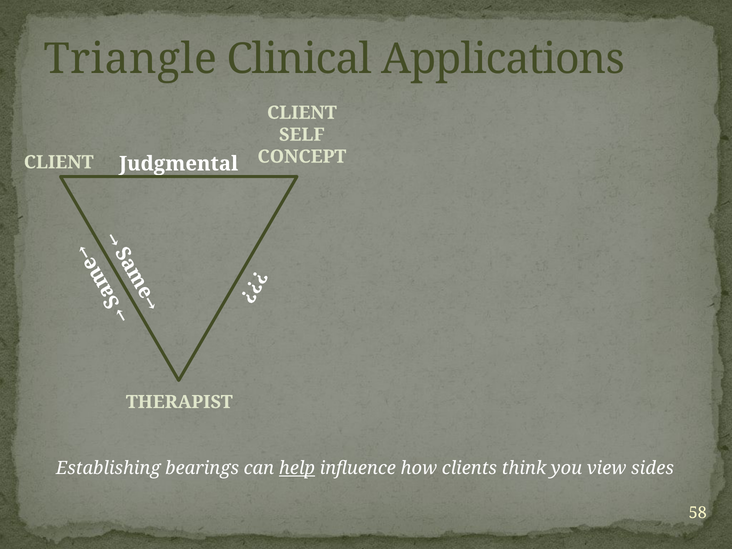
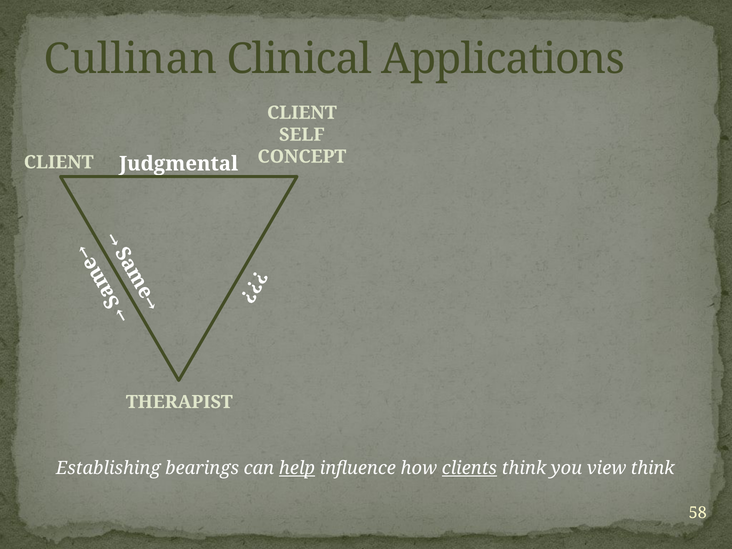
Triangle: Triangle -> Cullinan
clients underline: none -> present
view sides: sides -> think
